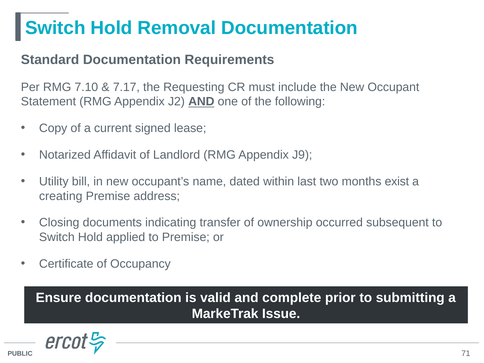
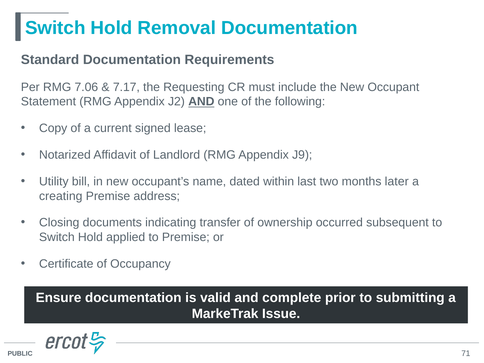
7.10: 7.10 -> 7.06
exist: exist -> later
